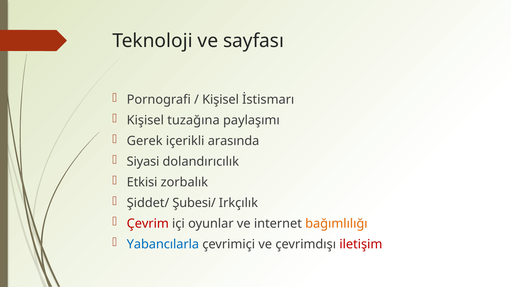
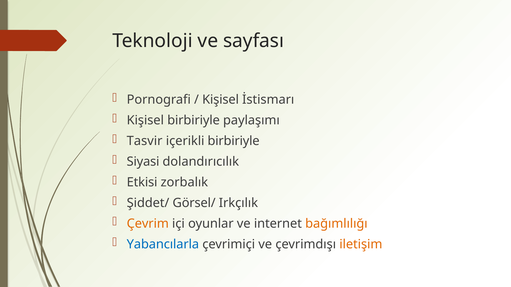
Kişisel tuzağına: tuzağına -> birbiriyle
Gerek: Gerek -> Tasvir
içerikli arasında: arasında -> birbiriyle
Şubesi/: Şubesi/ -> Görsel/
Çevrim colour: red -> orange
iletişim colour: red -> orange
